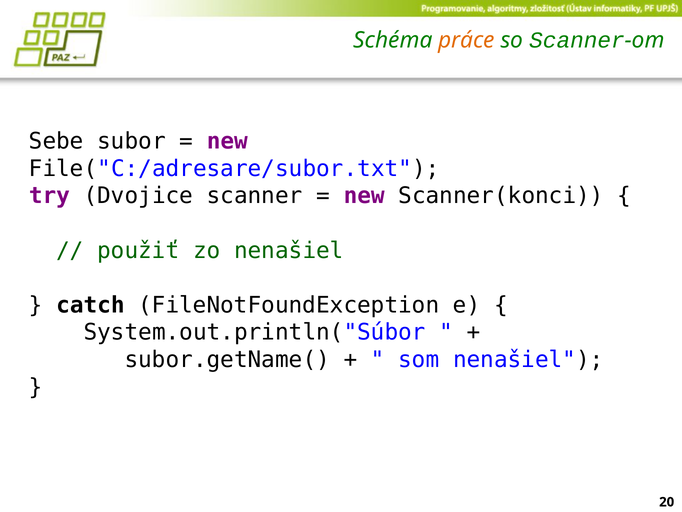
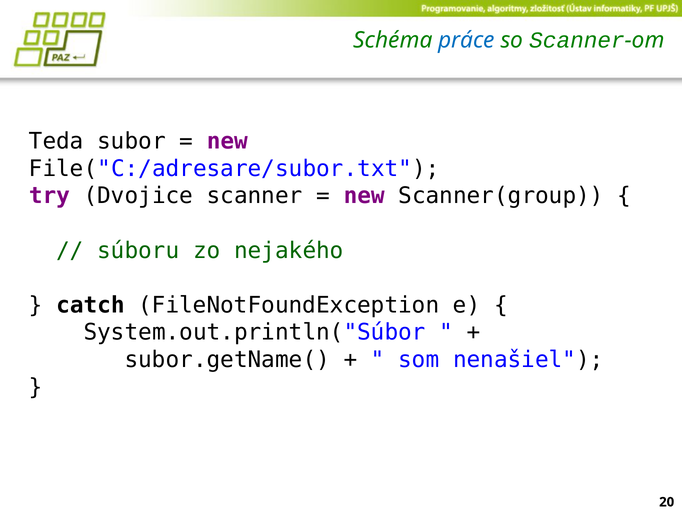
práce colour: orange -> blue
Sebe: Sebe -> Teda
Scanner(konci: Scanner(konci -> Scanner(group
použiť: použiť -> súboru
zo nenašiel: nenašiel -> nejakého
